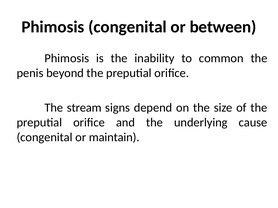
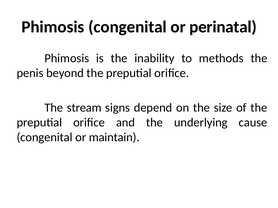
between: between -> perinatal
common: common -> methods
